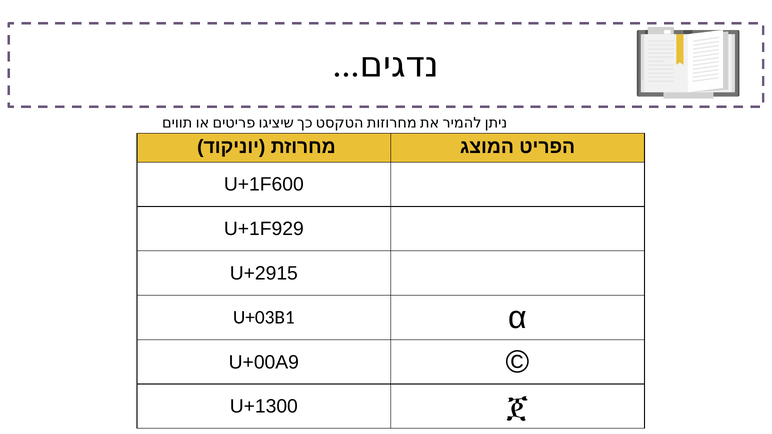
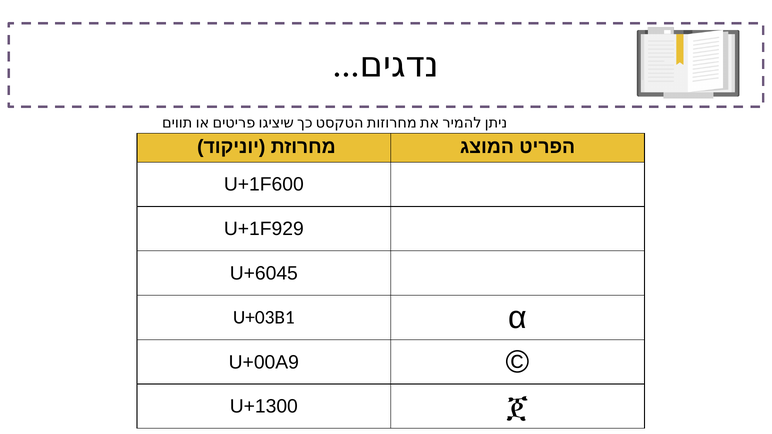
U+2915: U+2915 -> U+6045
